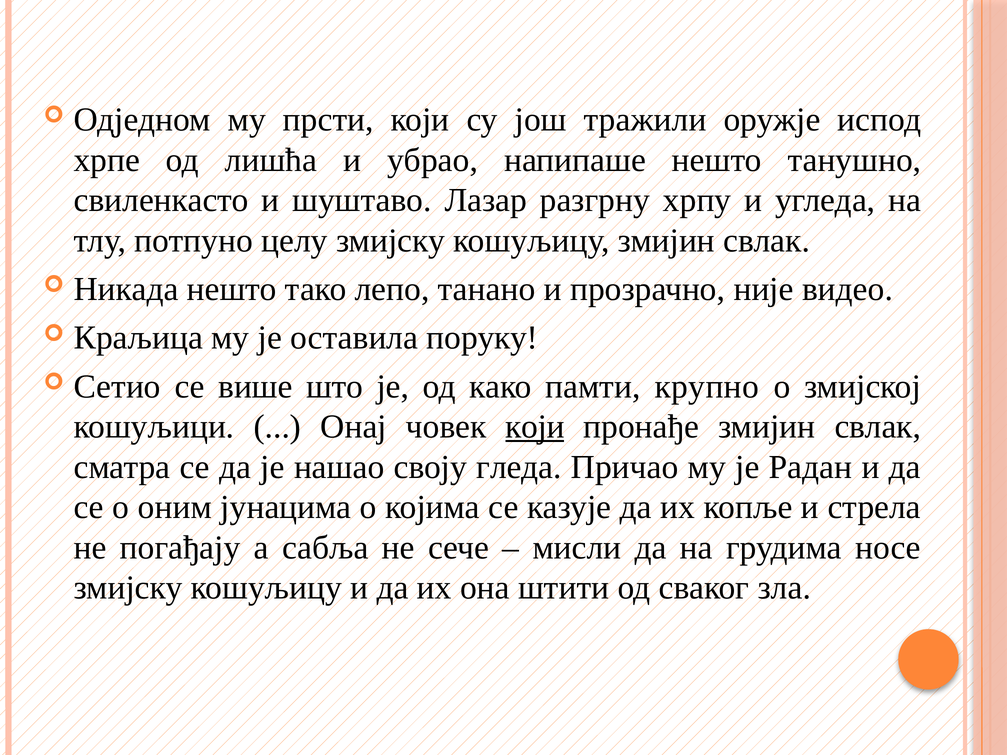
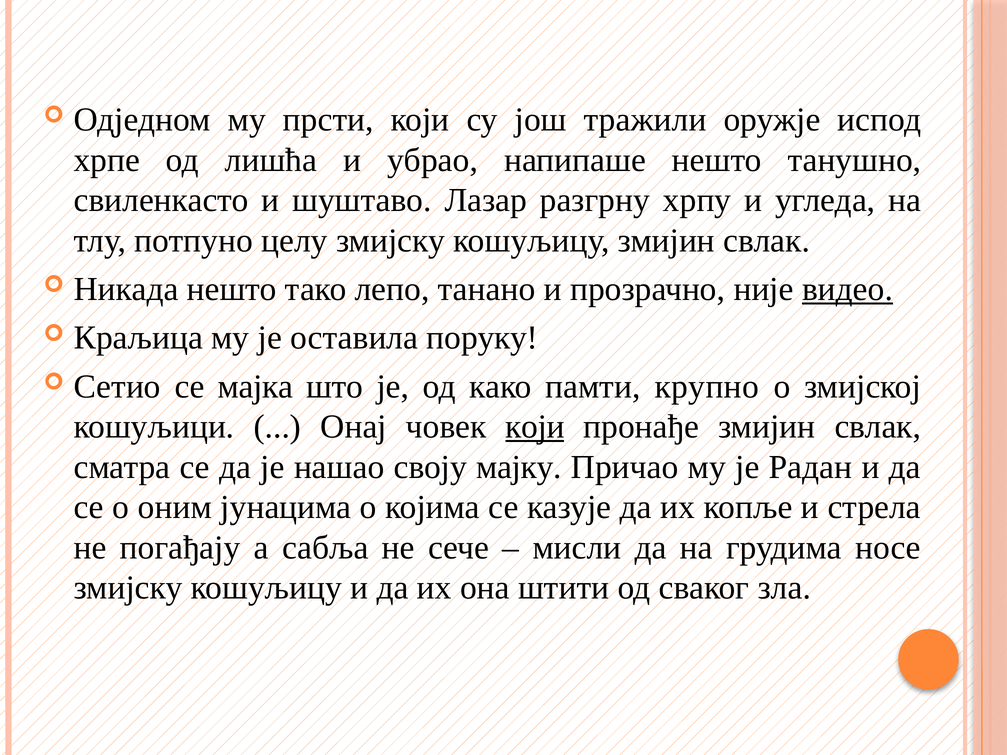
видео underline: none -> present
више: више -> мајка
гледа: гледа -> мајку
